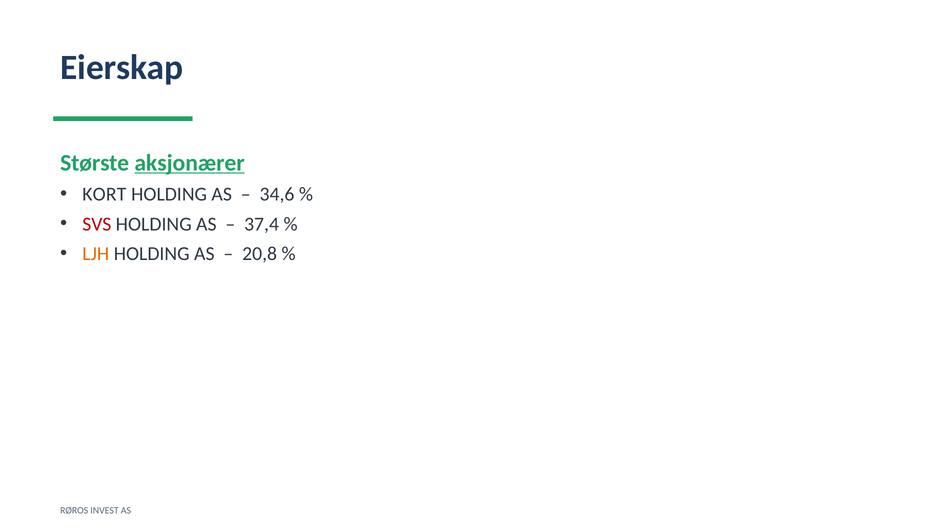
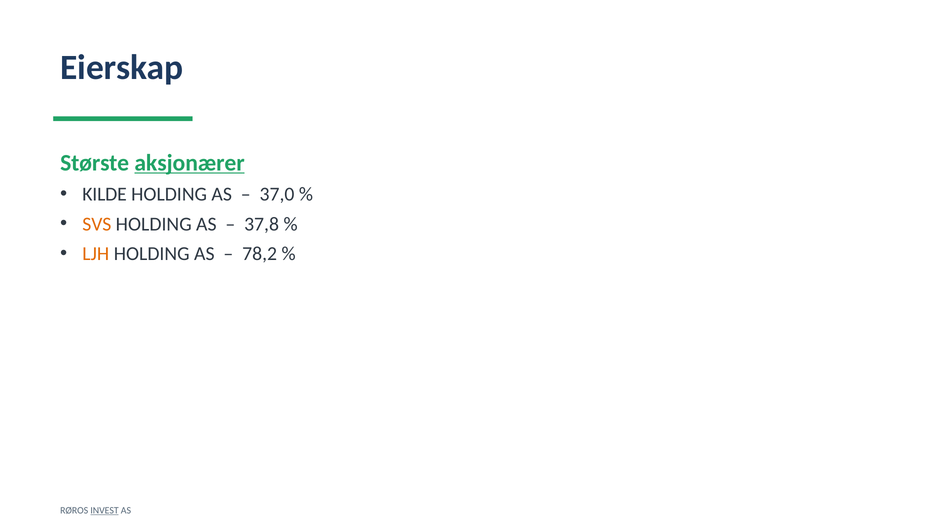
KORT: KORT -> KILDE
34,6: 34,6 -> 37,0
SVS colour: red -> orange
37,4: 37,4 -> 37,8
20,8: 20,8 -> 78,2
INVEST underline: none -> present
